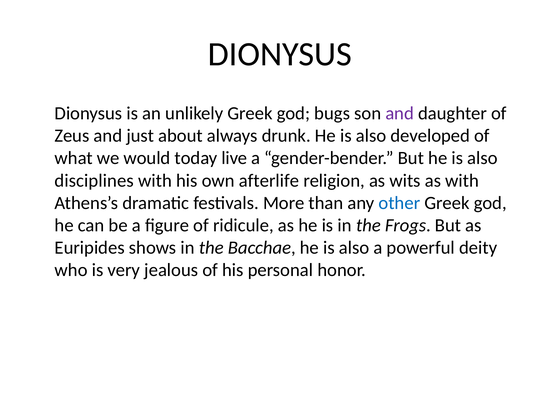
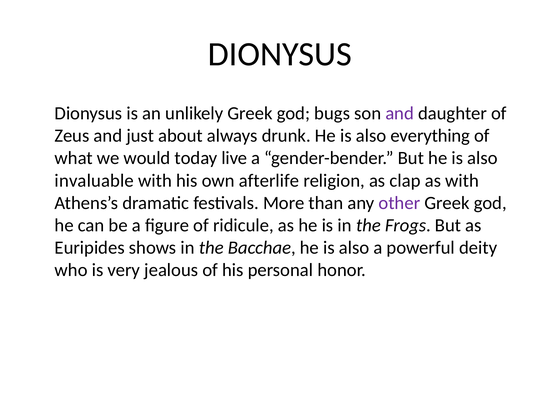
developed: developed -> everything
disciplines: disciplines -> invaluable
wits: wits -> clap
other colour: blue -> purple
